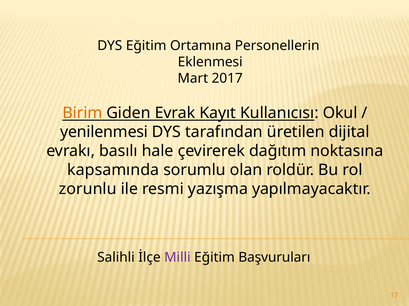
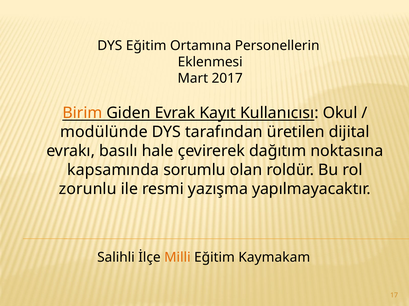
yenilenmesi: yenilenmesi -> modülünde
Milli colour: purple -> orange
Başvuruları: Başvuruları -> Kaymakam
